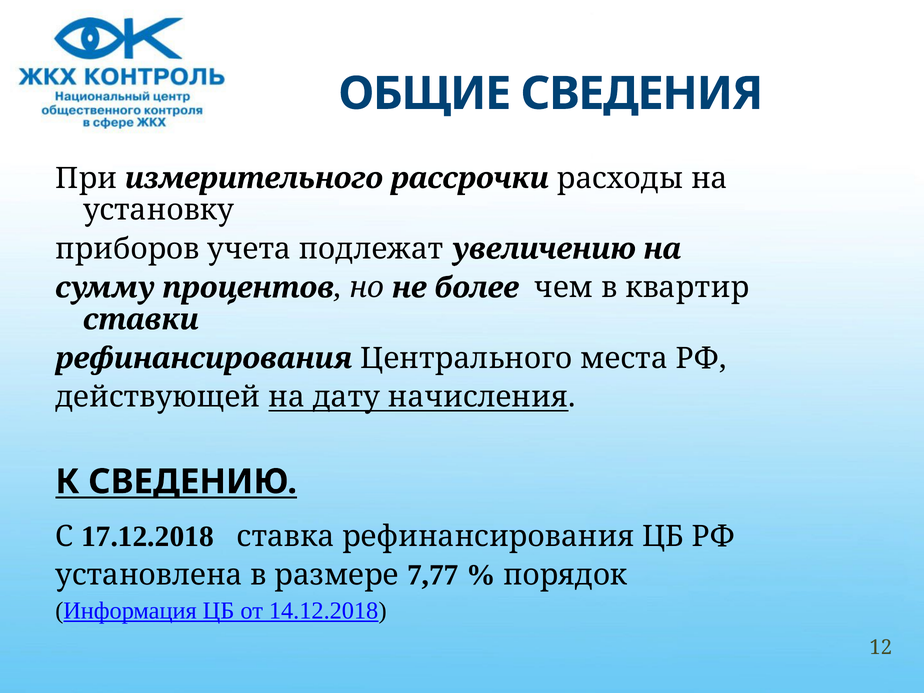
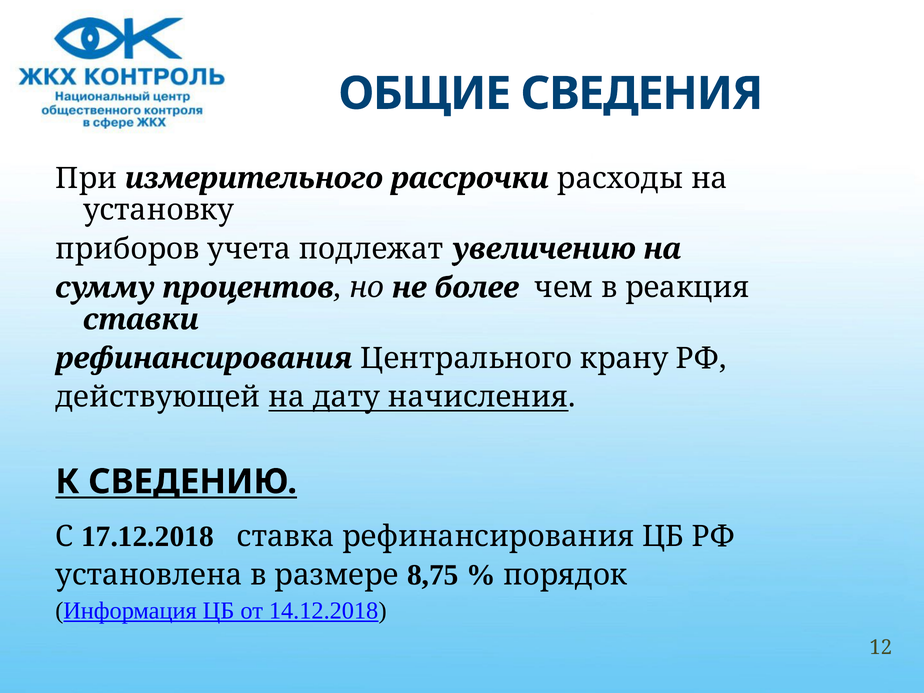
квартир: квартир -> реакция
места: места -> крану
7,77: 7,77 -> 8,75
